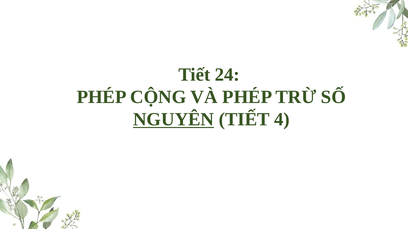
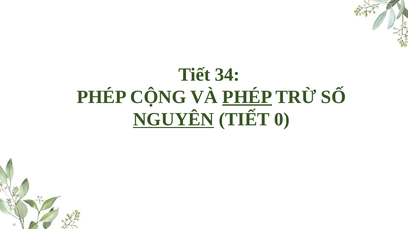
24: 24 -> 34
PHÉP at (247, 97) underline: none -> present
4: 4 -> 0
